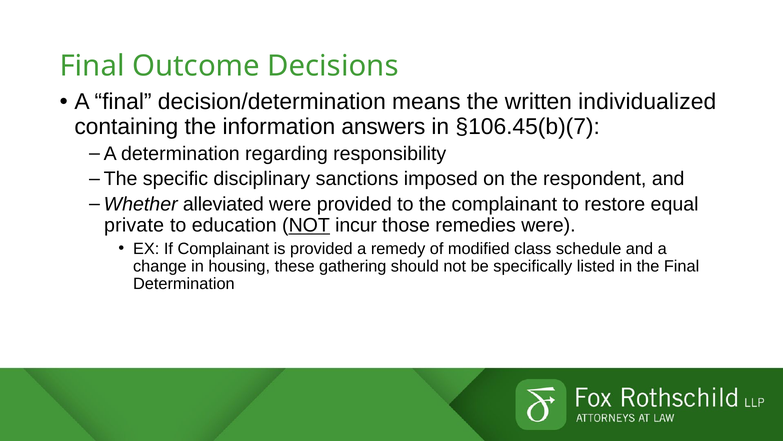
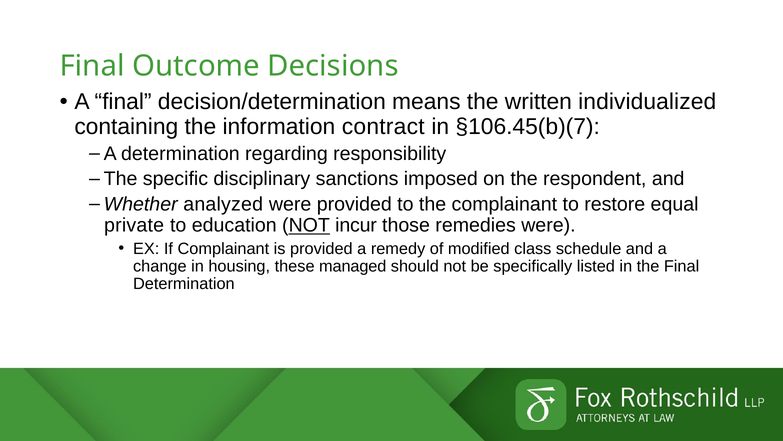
answers: answers -> contract
alleviated: alleviated -> analyzed
gathering: gathering -> managed
